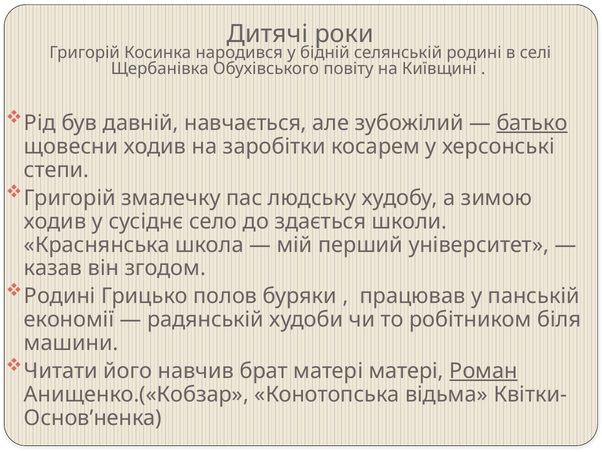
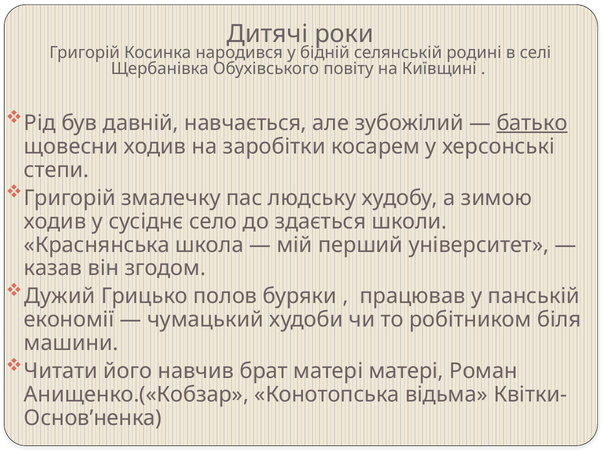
Родині at (60, 296): Родині -> Дужий
радянській: радянській -> чумацький
Роман underline: present -> none
